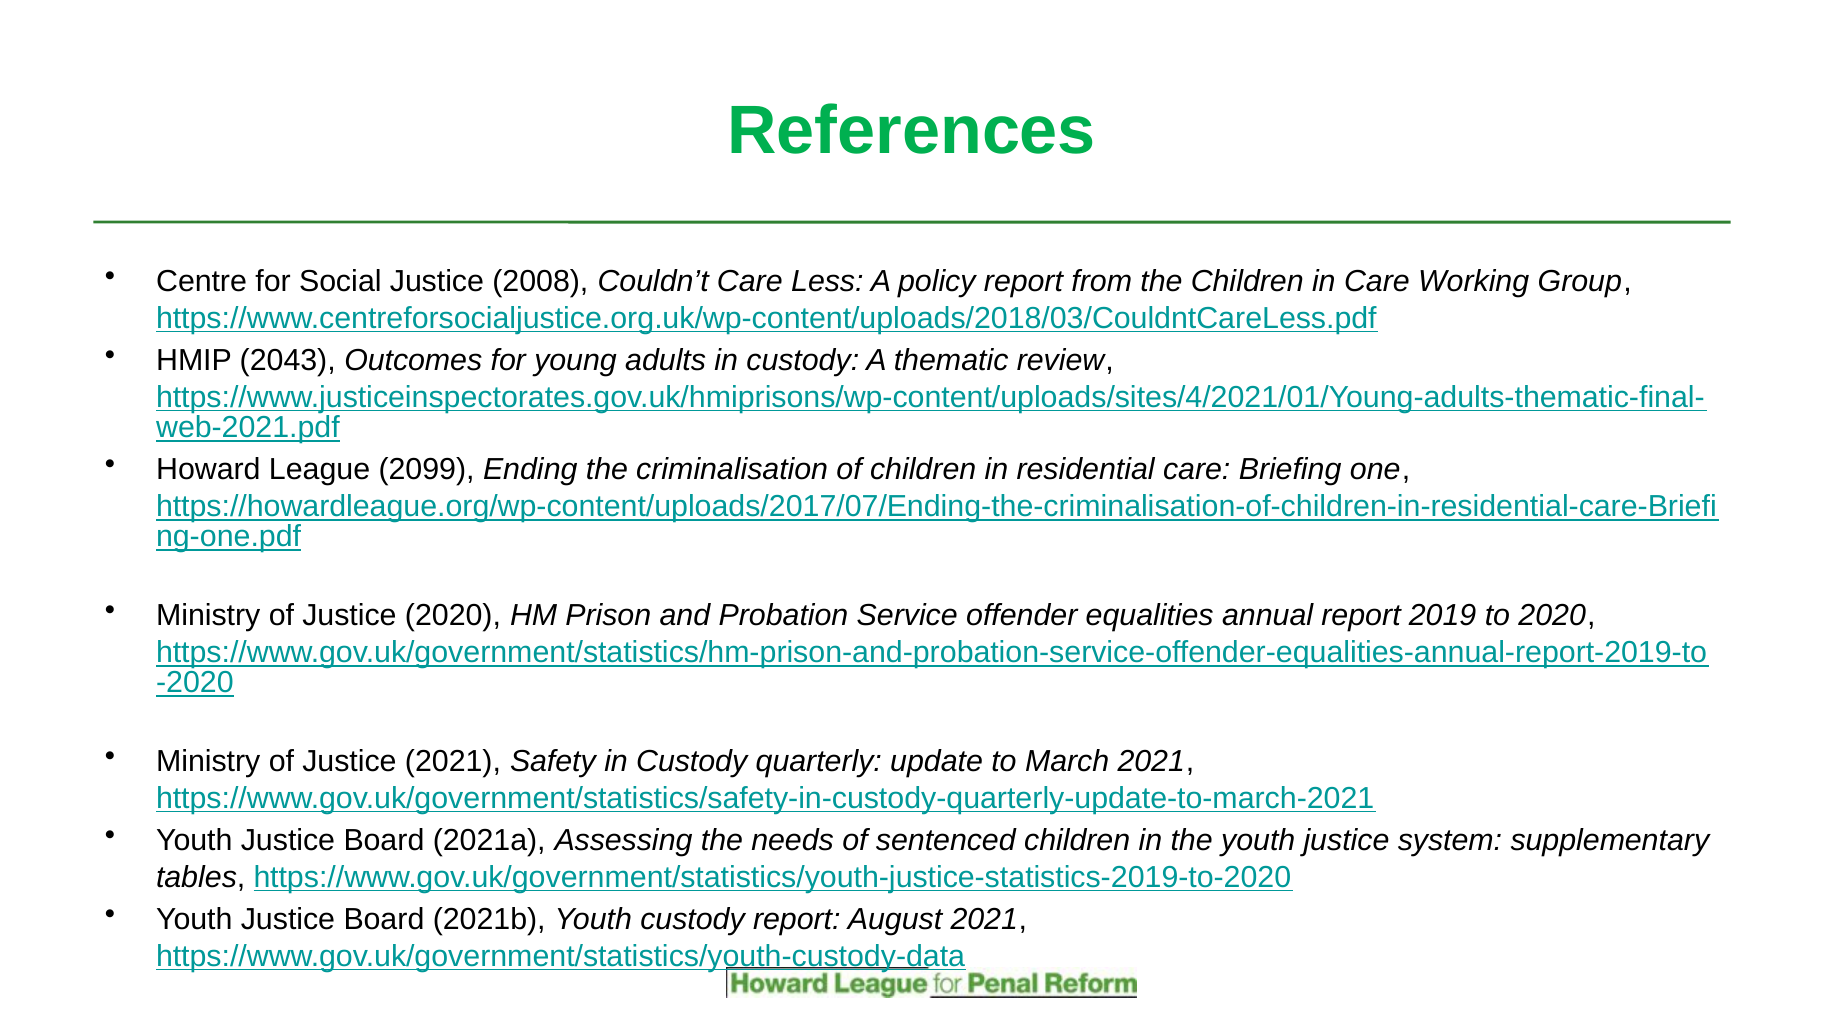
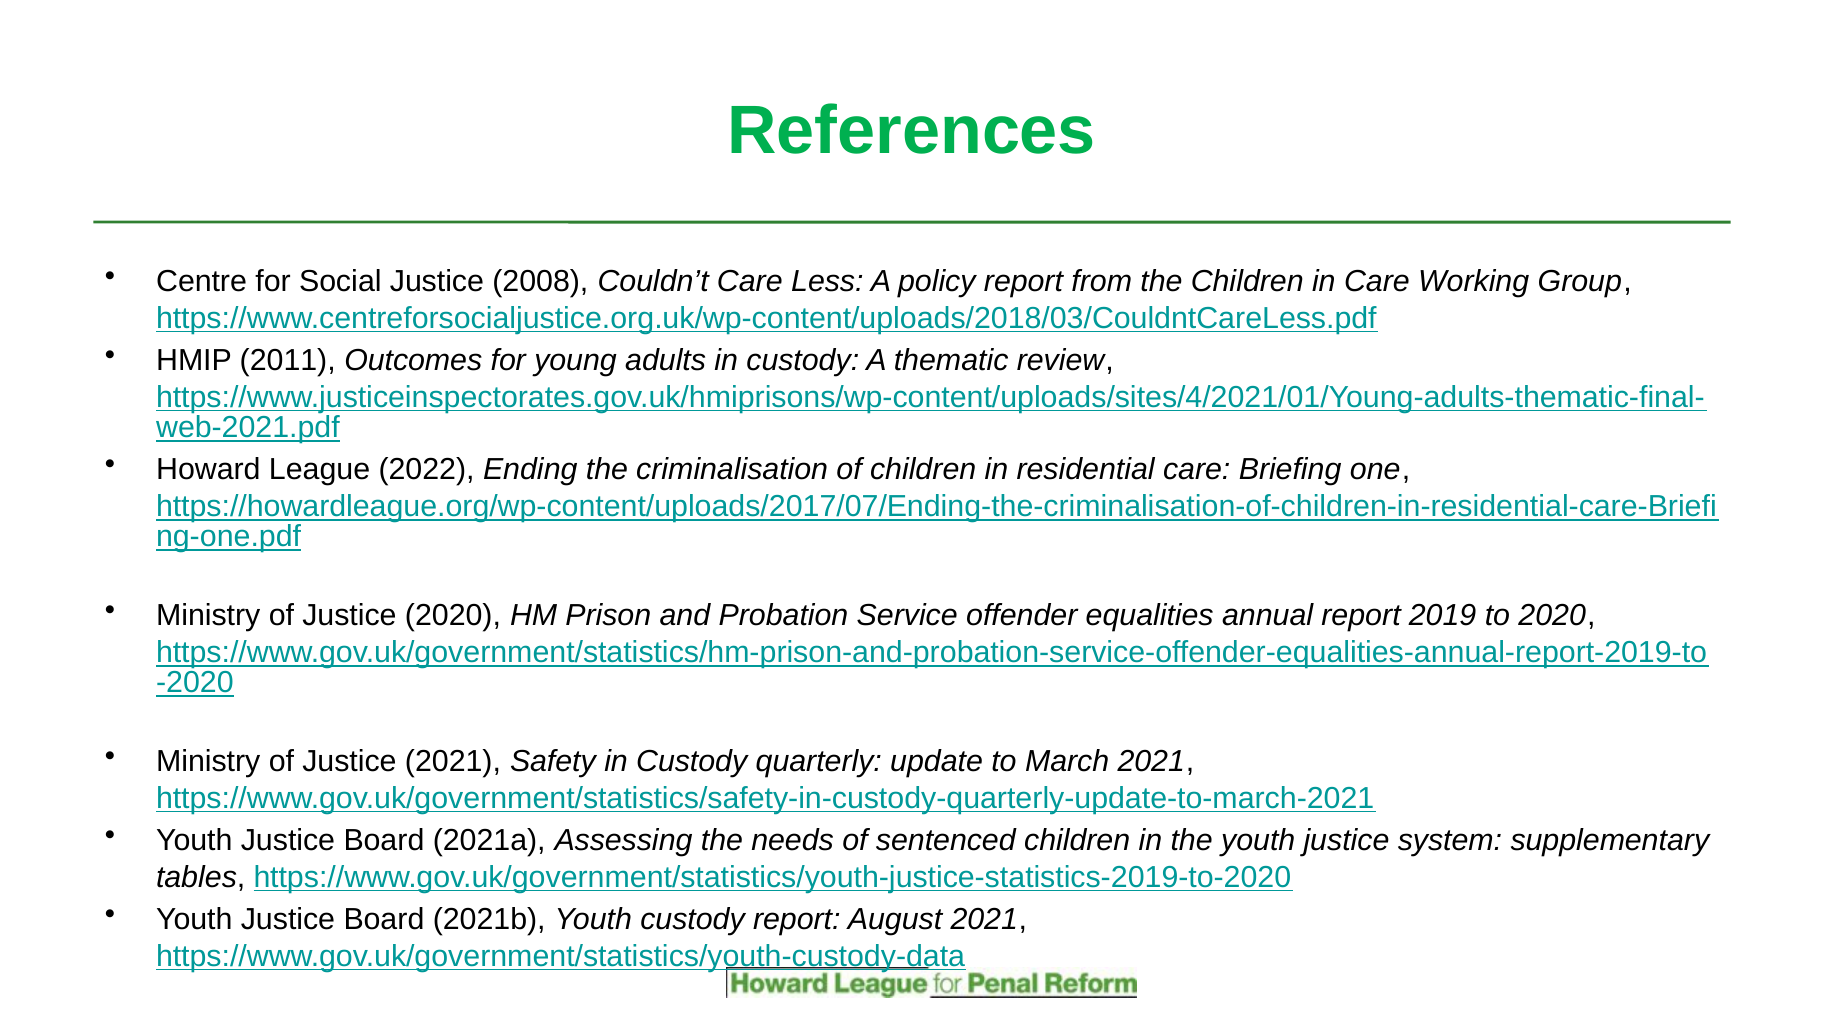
2043: 2043 -> 2011
2099: 2099 -> 2022
